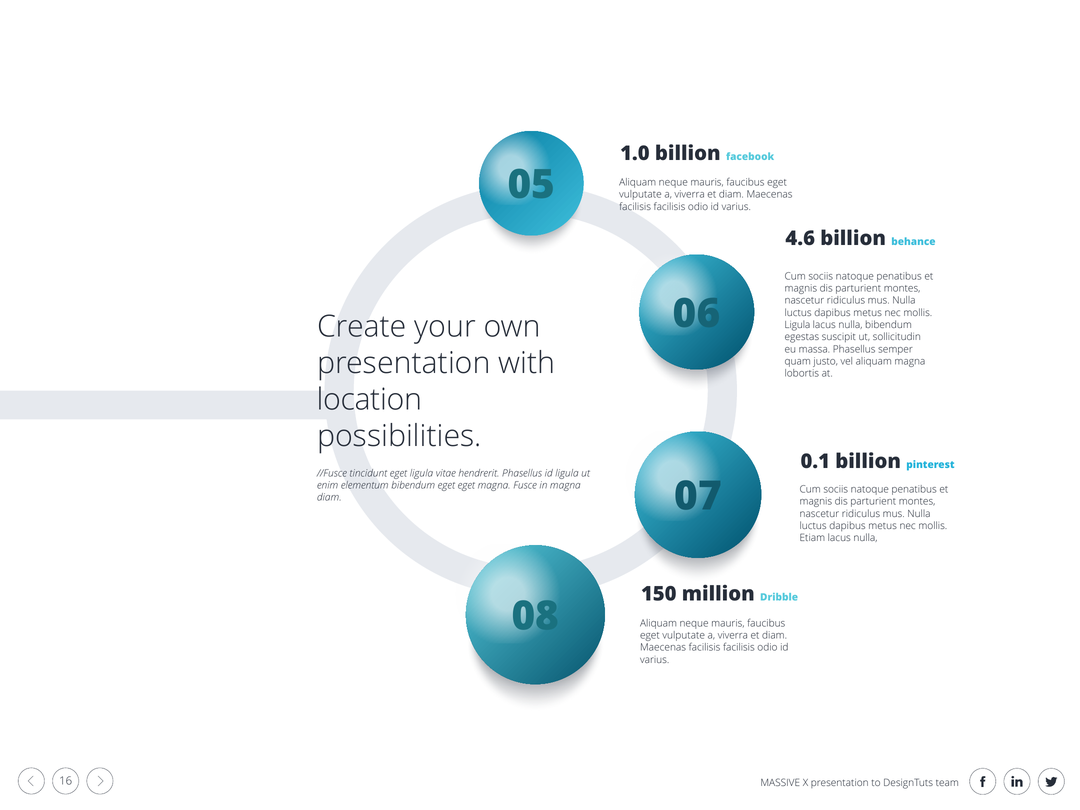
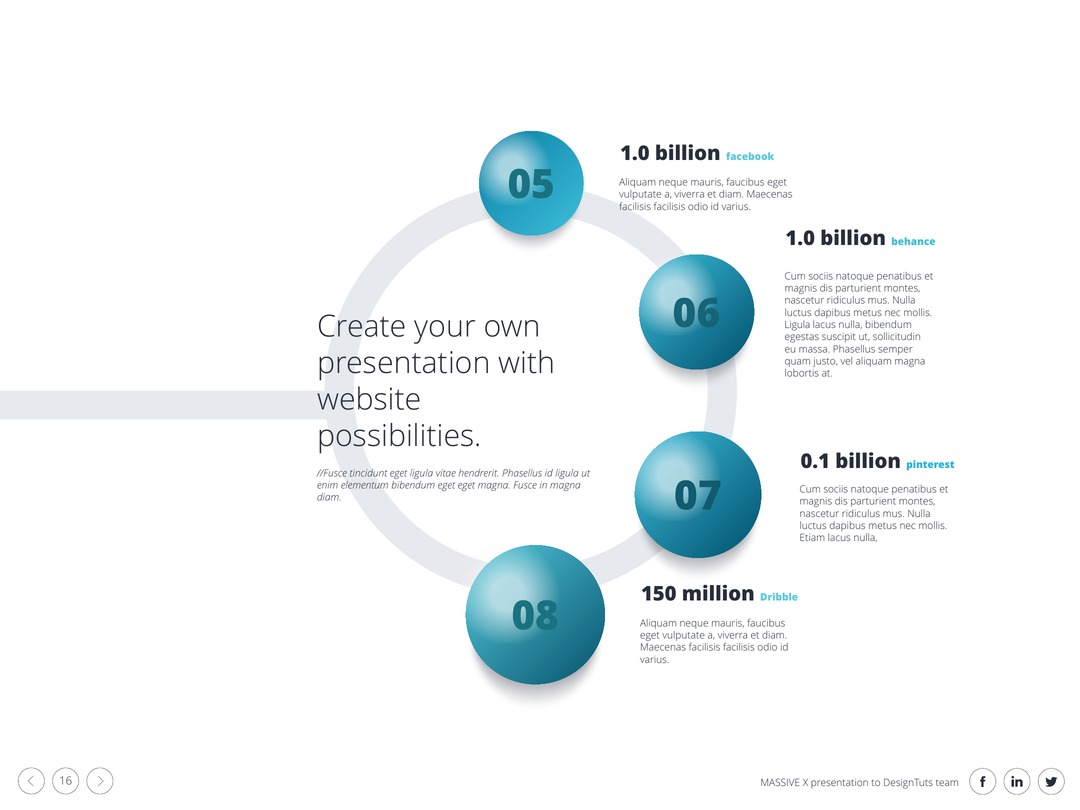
4.6 at (800, 238): 4.6 -> 1.0
location: location -> website
